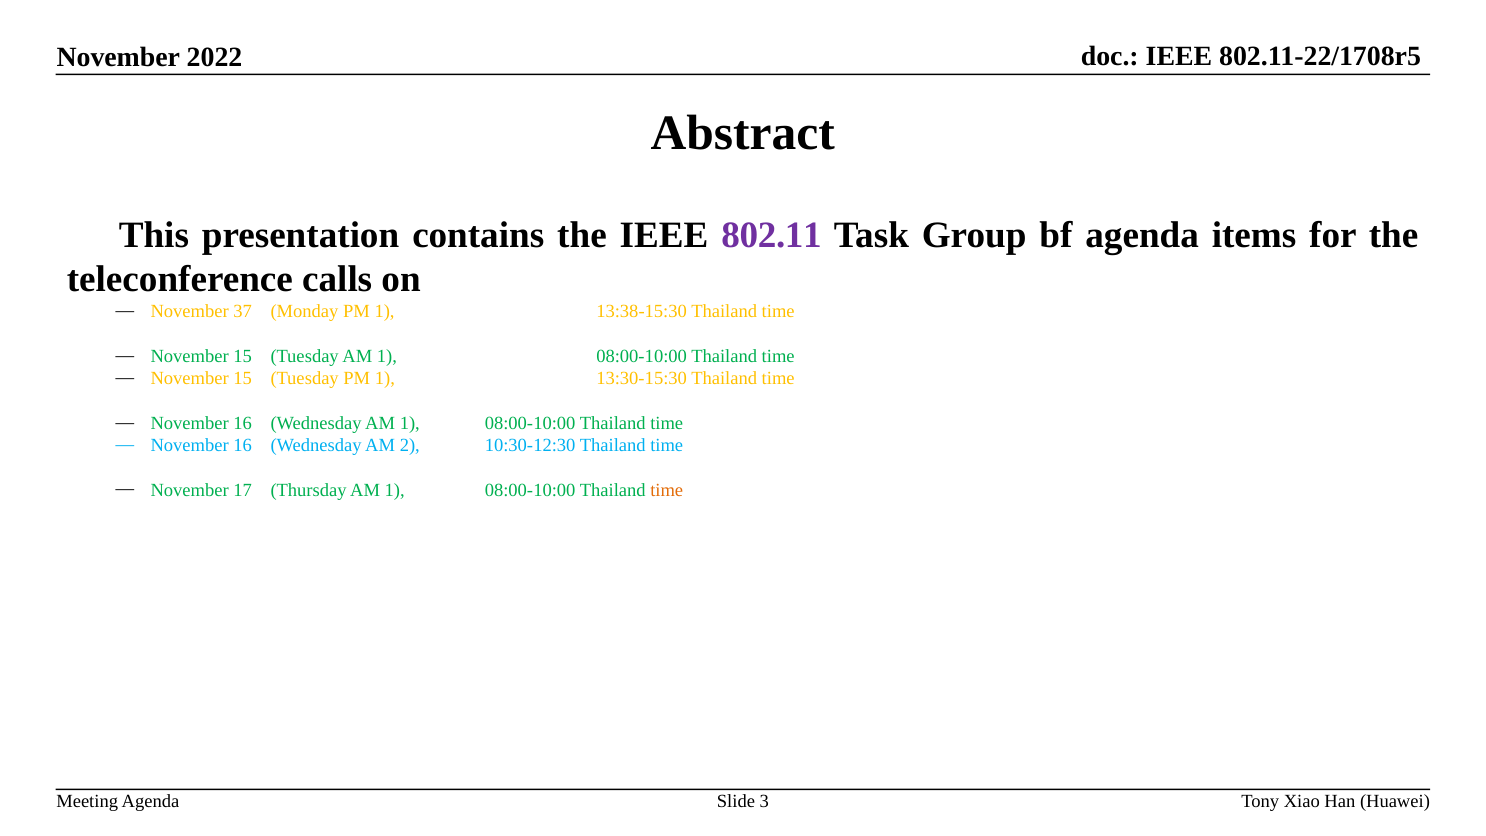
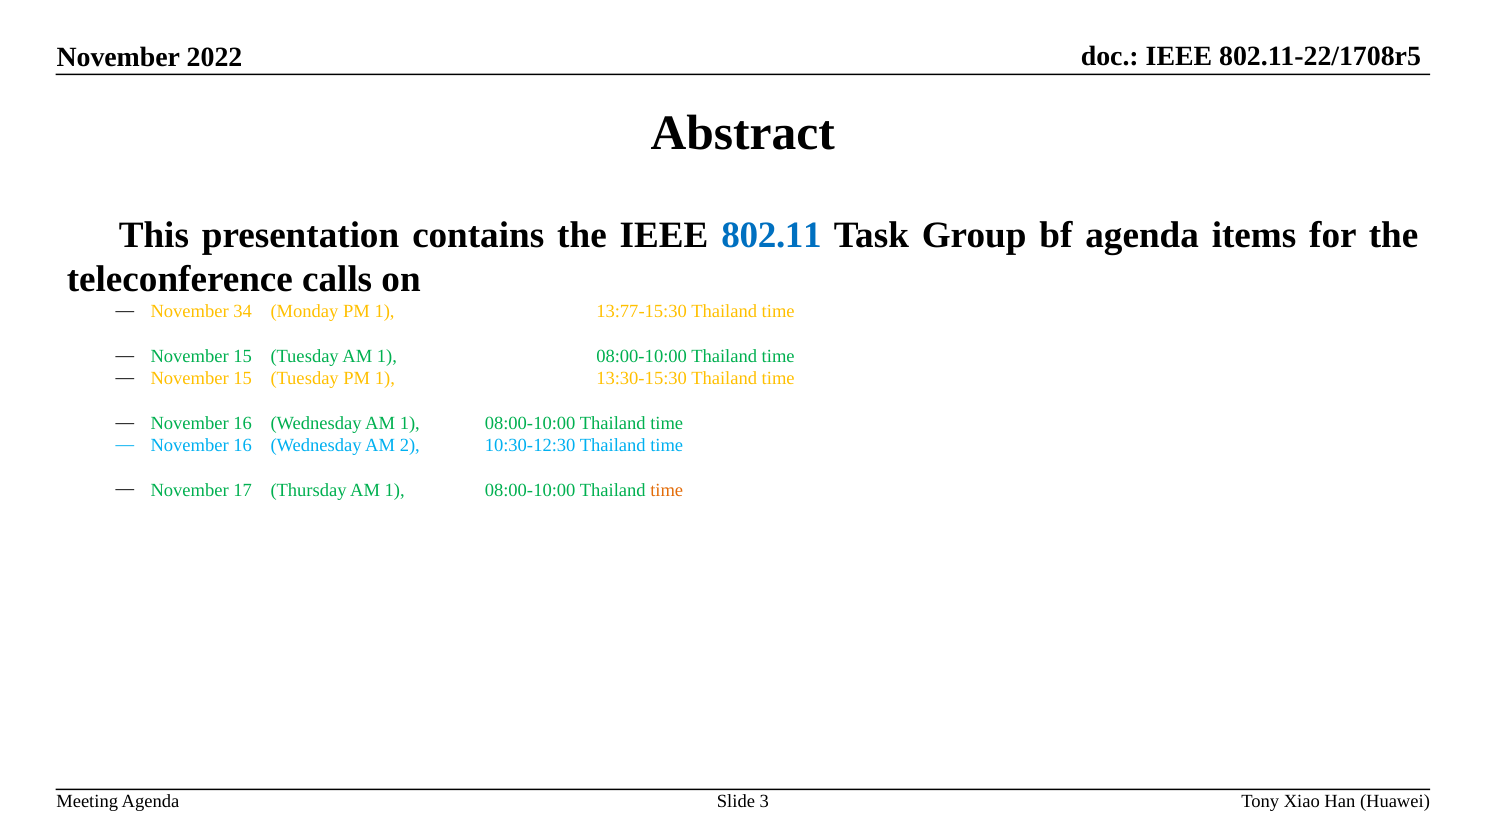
802.11 colour: purple -> blue
37: 37 -> 34
13:38-15:30: 13:38-15:30 -> 13:77-15:30
